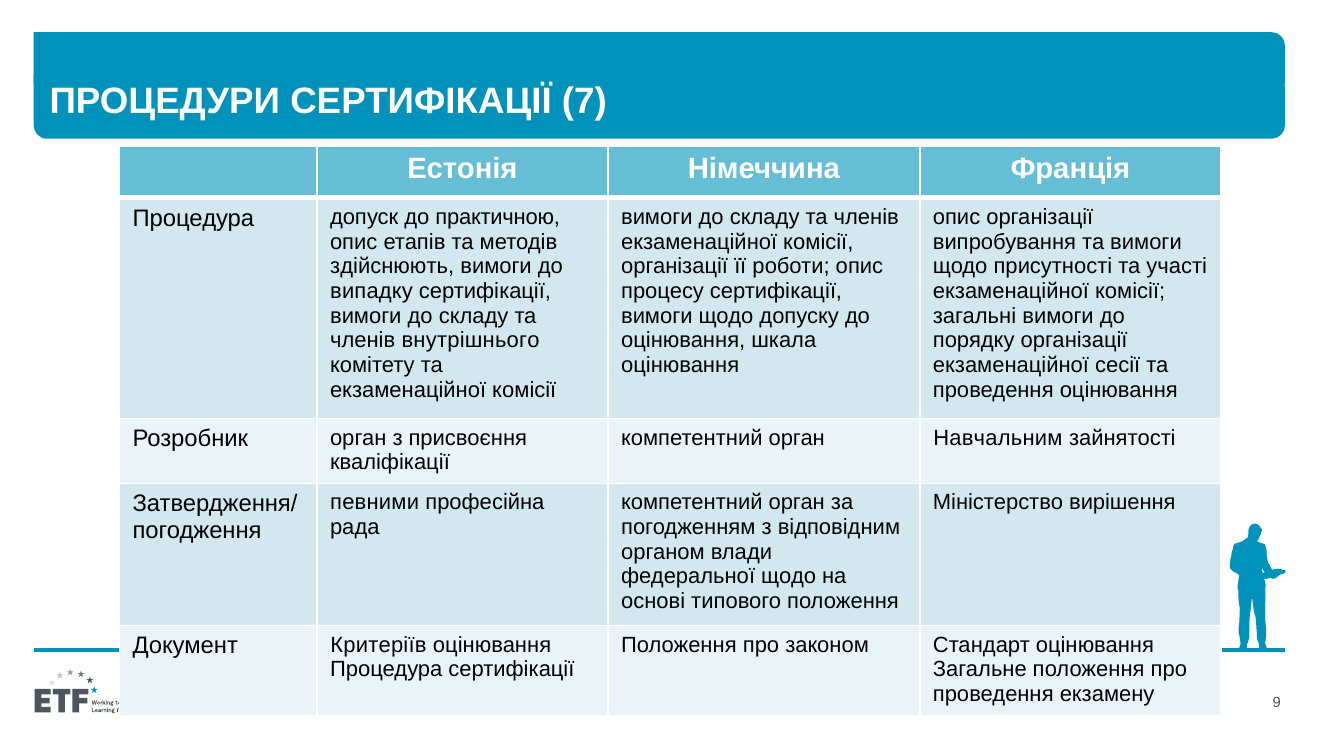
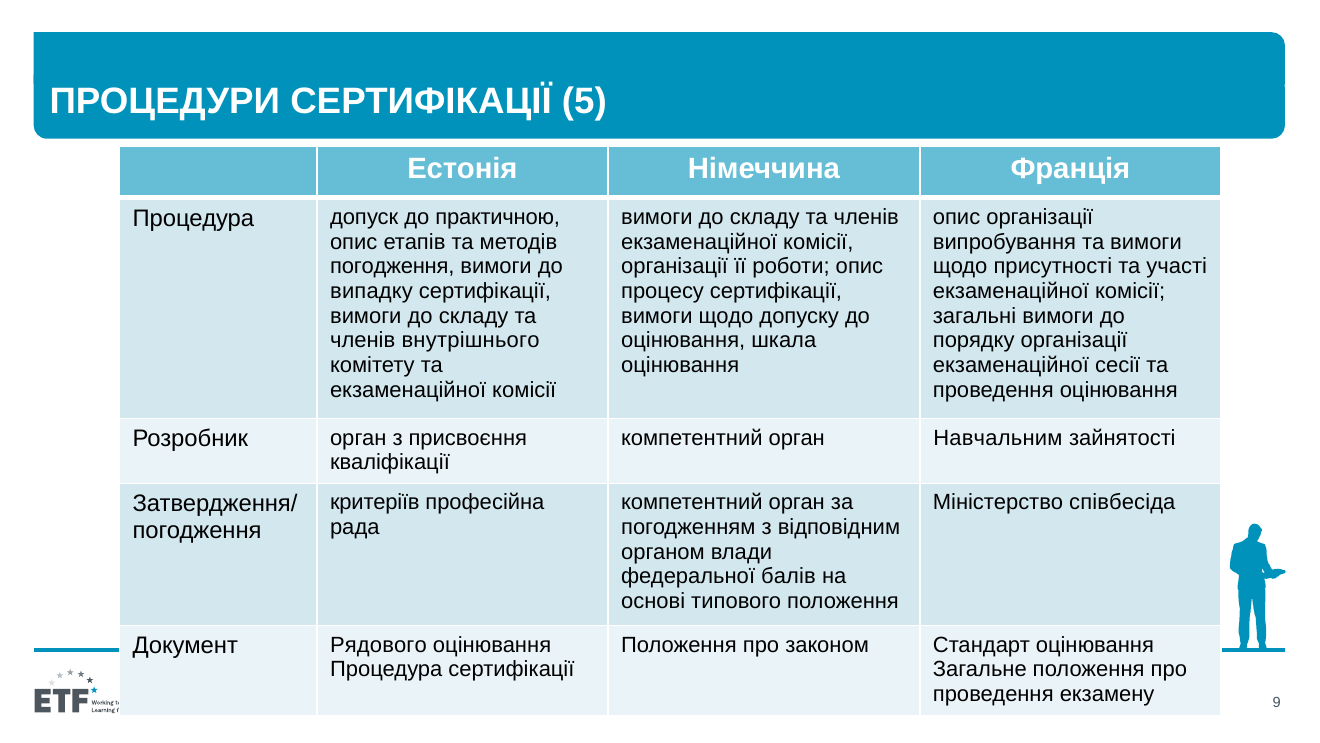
7: 7 -> 5
здійснюють at (392, 266): здійснюють -> погодження
певними: певними -> критеріїв
вирішення: вирішення -> співбесіда
федеральної щодо: щодо -> балів
Критеріїв: Критеріїв -> Рядового
